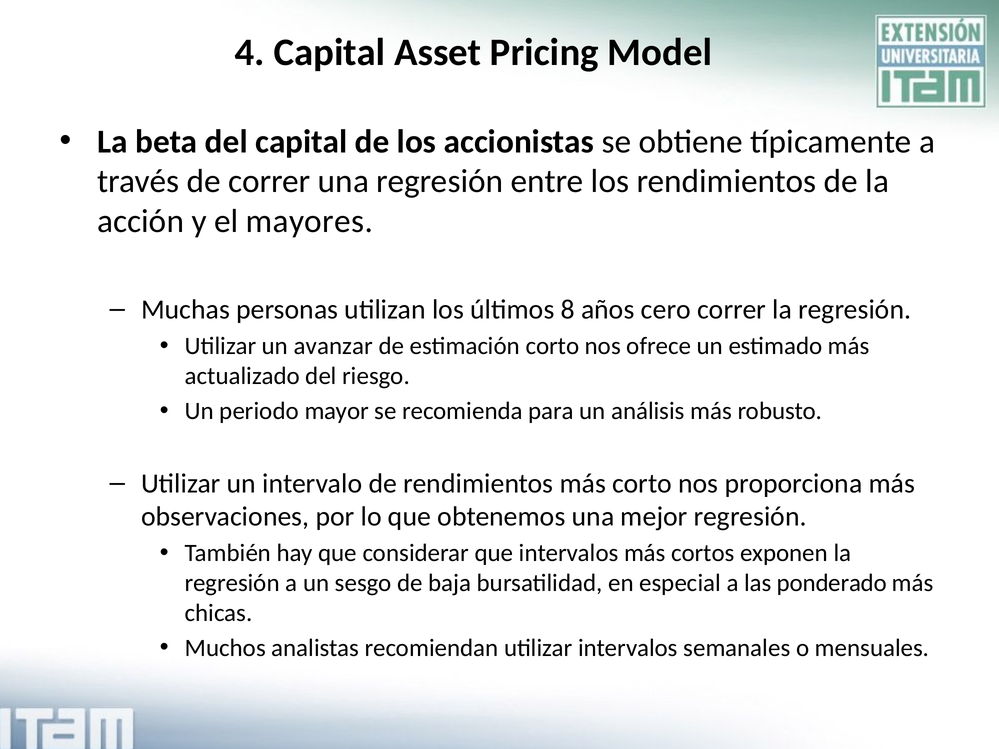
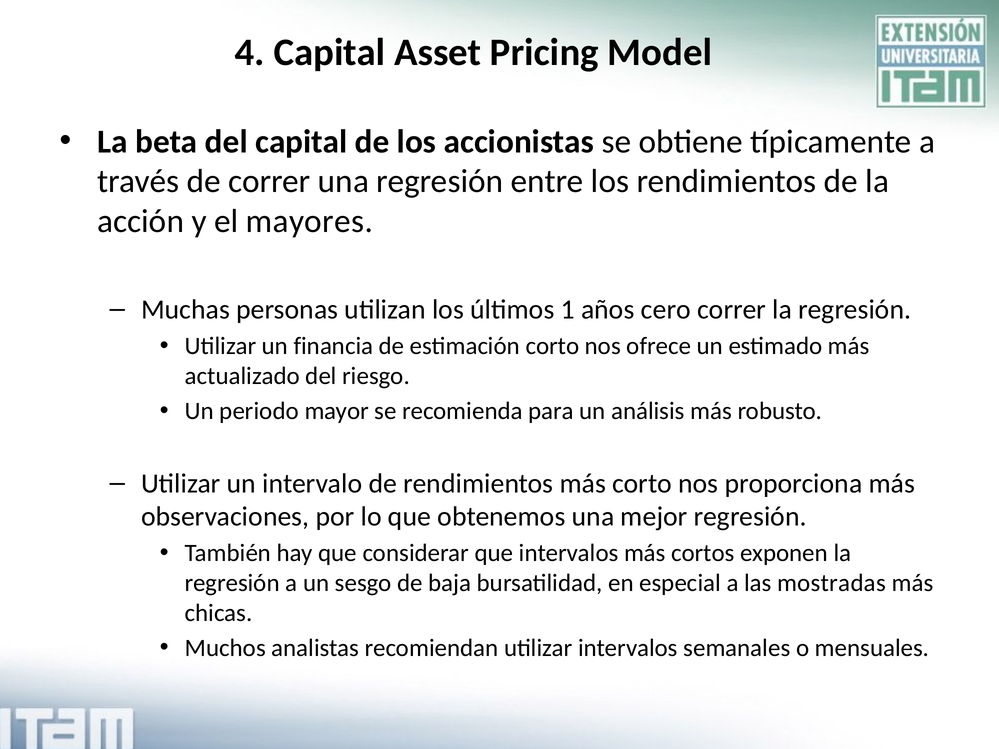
8: 8 -> 1
avanzar: avanzar -> financia
ponderado: ponderado -> mostradas
